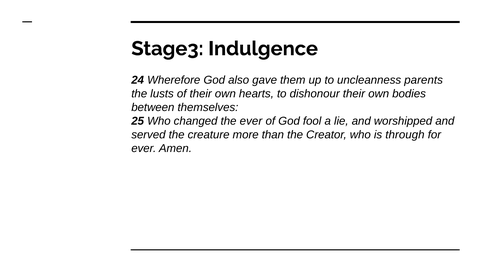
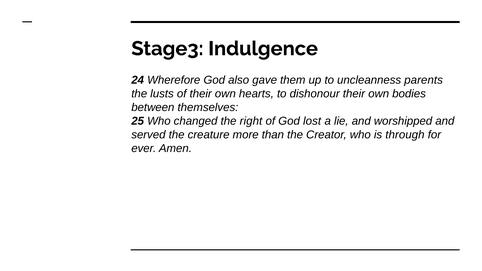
the ever: ever -> right
fool: fool -> lost
